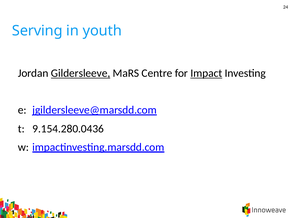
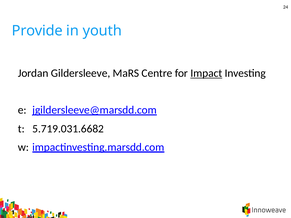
Serving: Serving -> Provide
Gildersleeve underline: present -> none
9.154.280.0436: 9.154.280.0436 -> 5.719.031.6682
